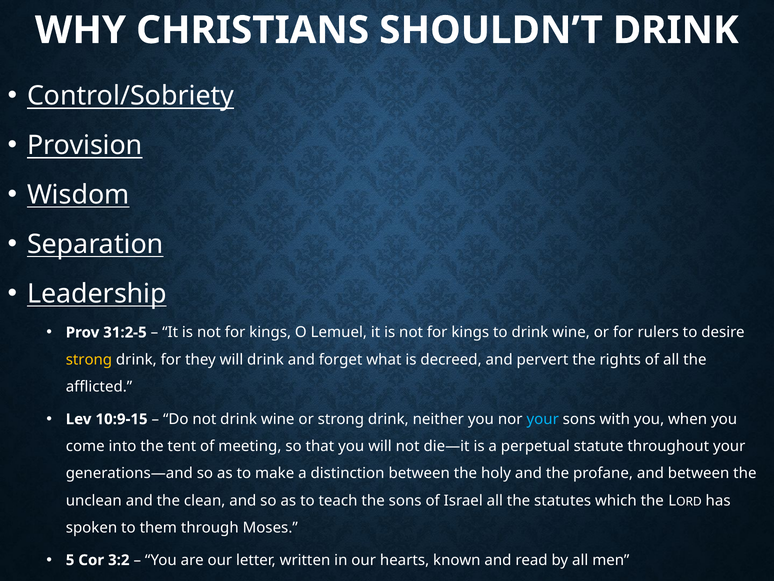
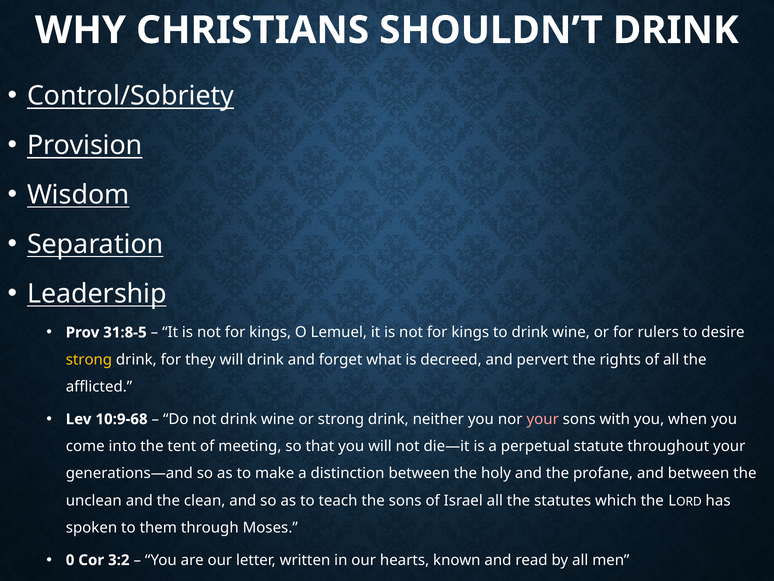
31:2-5: 31:2-5 -> 31:8-5
10:9-15: 10:9-15 -> 10:9-68
your at (543, 419) colour: light blue -> pink
5: 5 -> 0
